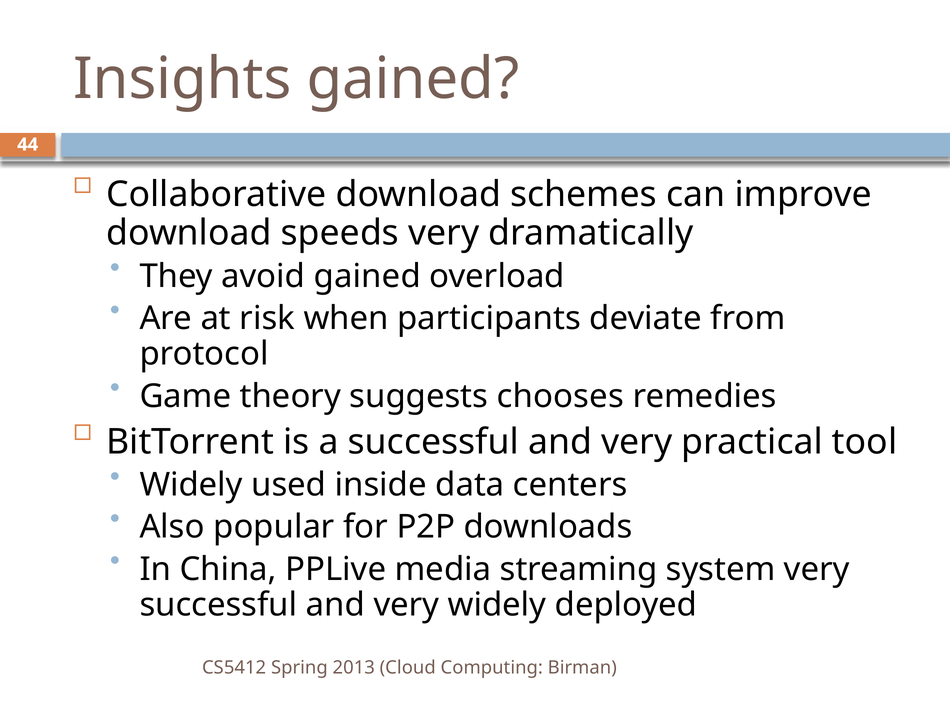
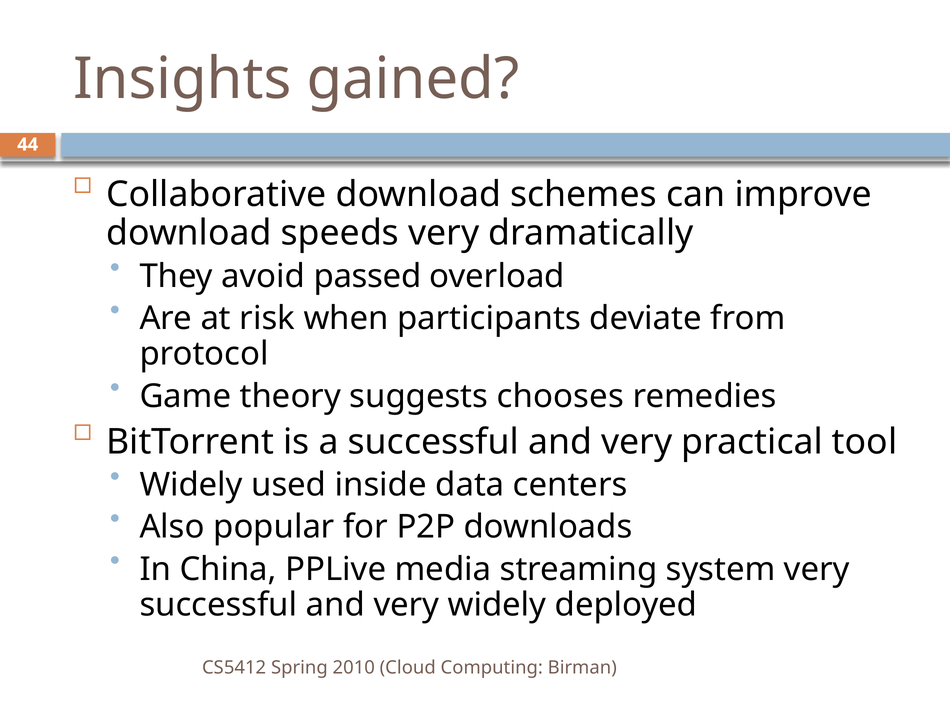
avoid gained: gained -> passed
2013: 2013 -> 2010
